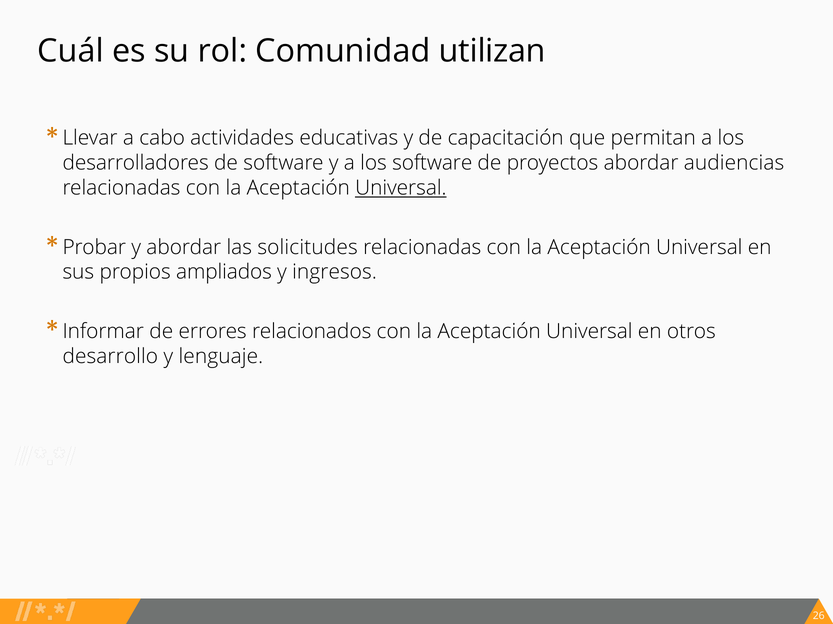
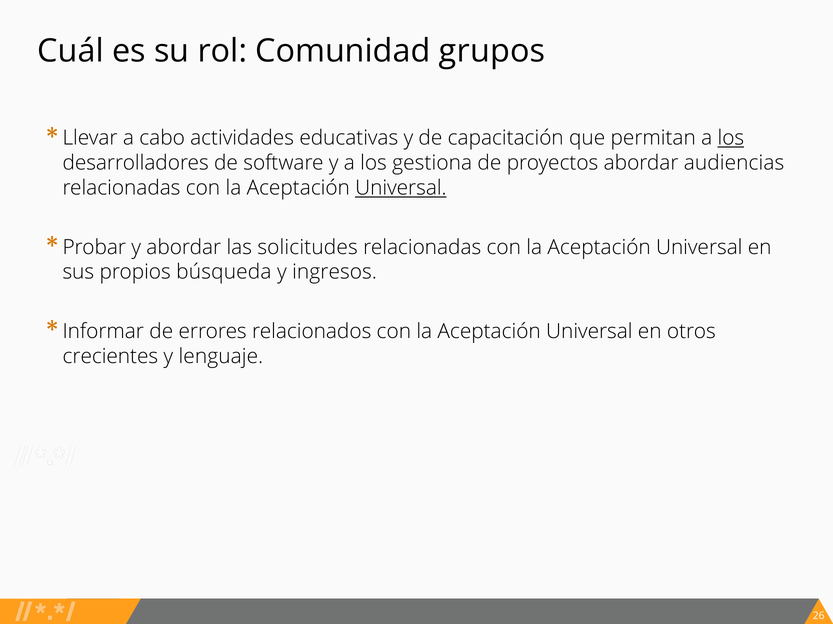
utilizan: utilizan -> grupos
los at (731, 138) underline: none -> present
los software: software -> gestiona
ampliados: ampliados -> búsqueda
desarrollo: desarrollo -> crecientes
